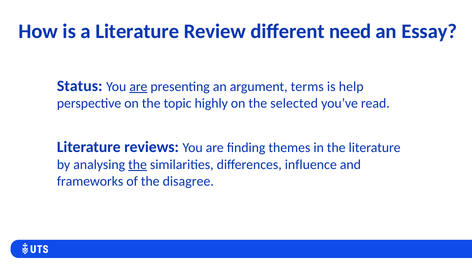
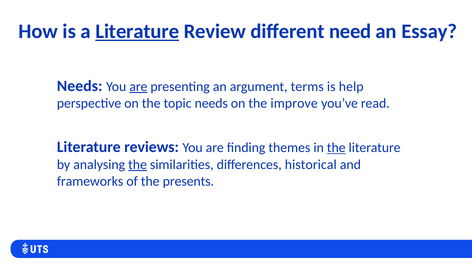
Literature at (137, 32) underline: none -> present
Status at (80, 86): Status -> Needs
topic highly: highly -> needs
selected: selected -> improve
the at (336, 148) underline: none -> present
influence: influence -> historical
disagree: disagree -> presents
